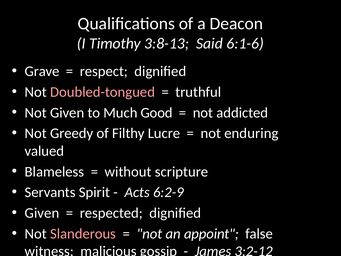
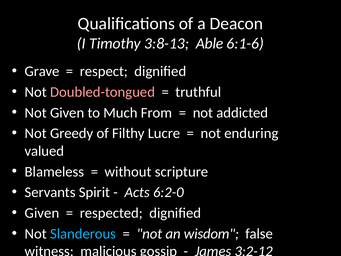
Said: Said -> Able
Good: Good -> From
6:2-9: 6:2-9 -> 6:2-0
Slanderous colour: pink -> light blue
appoint: appoint -> wisdom
